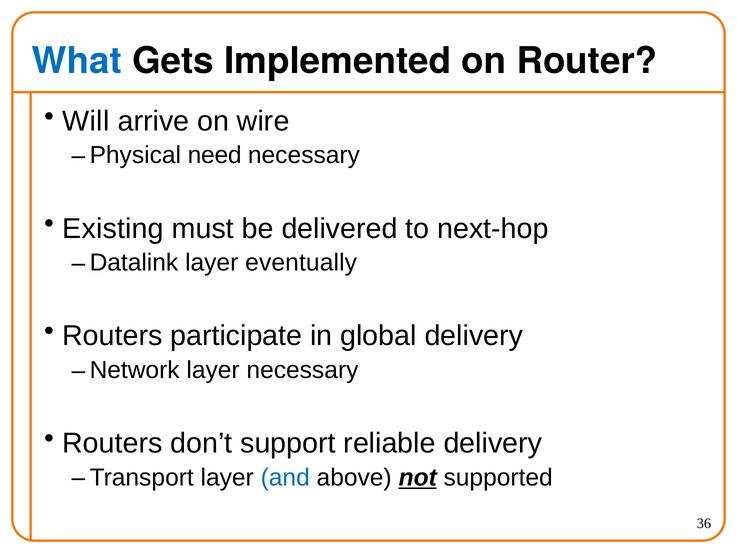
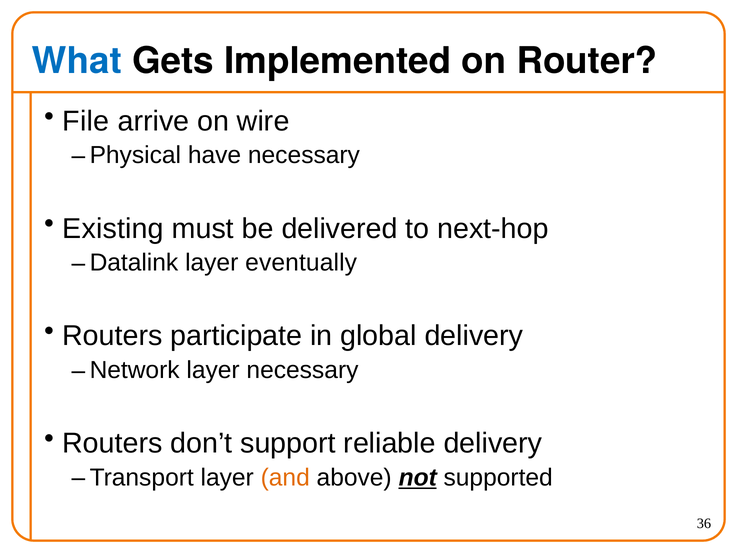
Will: Will -> File
need: need -> have
and colour: blue -> orange
